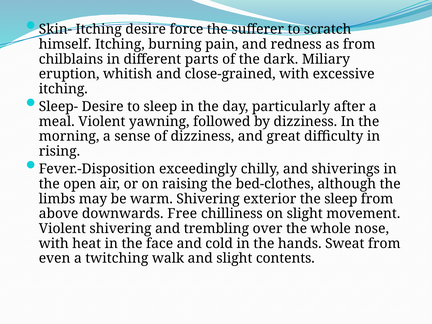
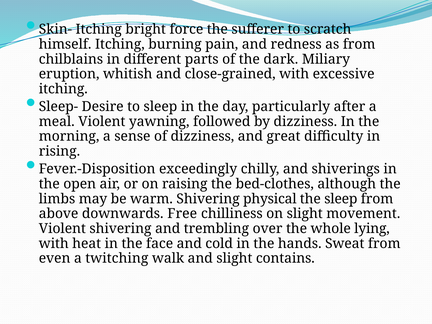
Itching desire: desire -> bright
exterior: exterior -> physical
nose: nose -> lying
contents: contents -> contains
